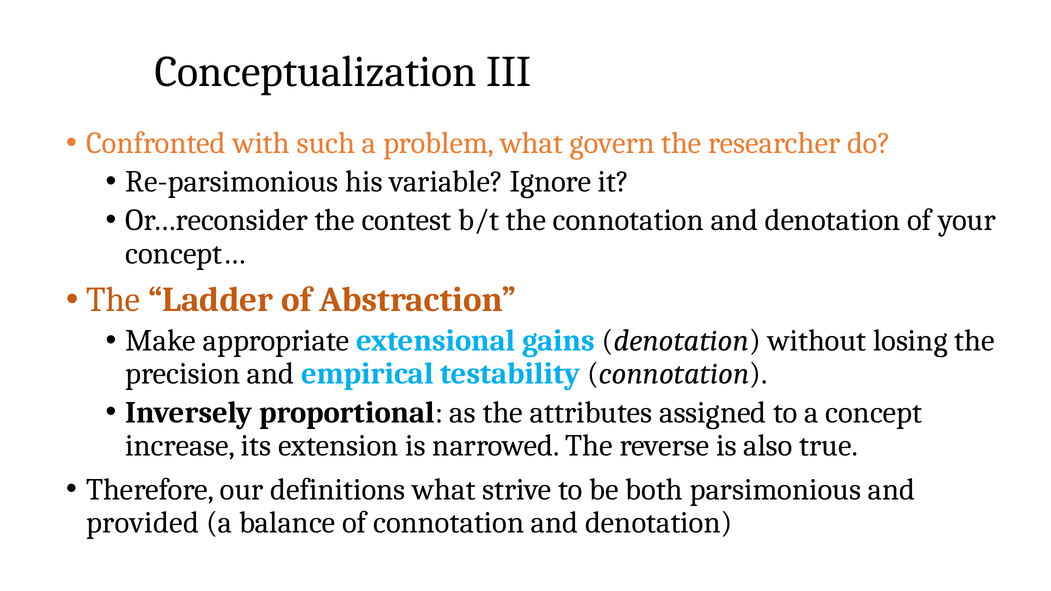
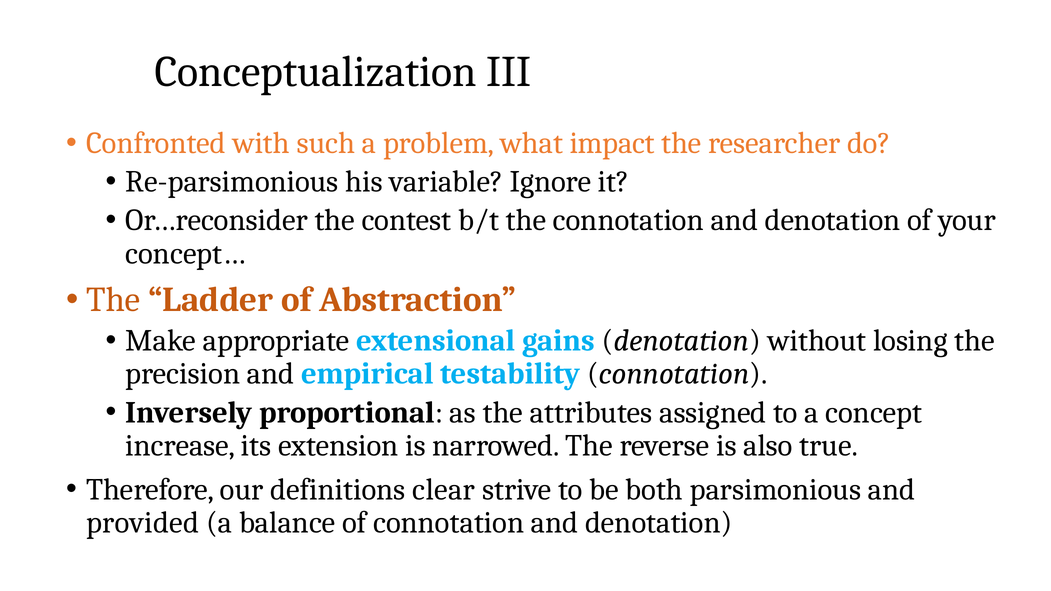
govern: govern -> impact
definitions what: what -> clear
